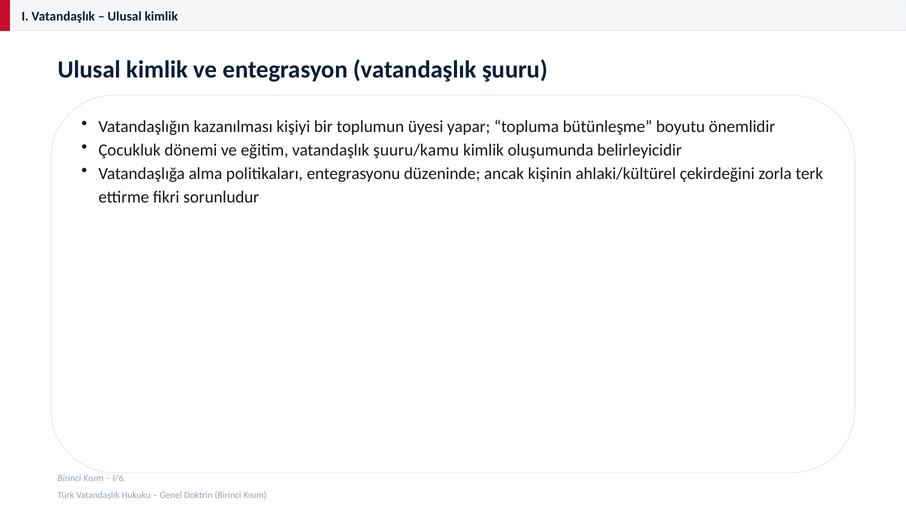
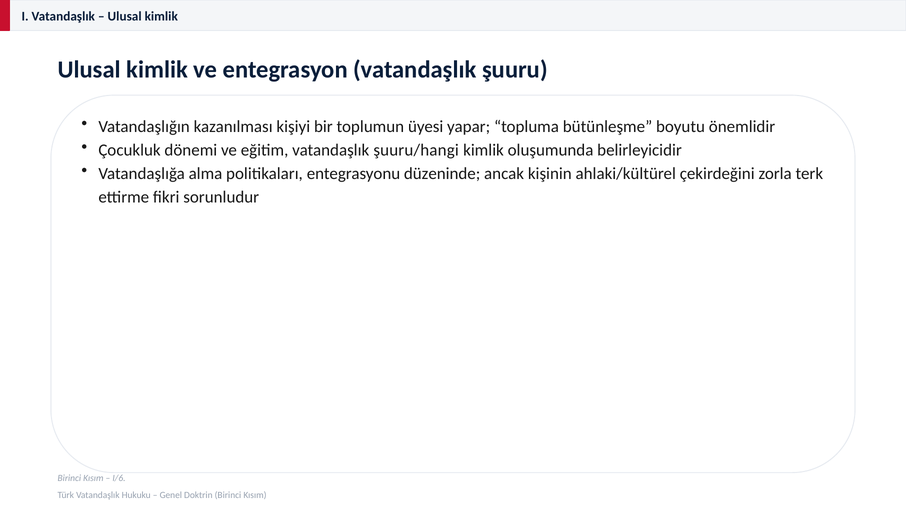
şuuru/kamu: şuuru/kamu -> şuuru/hangi
